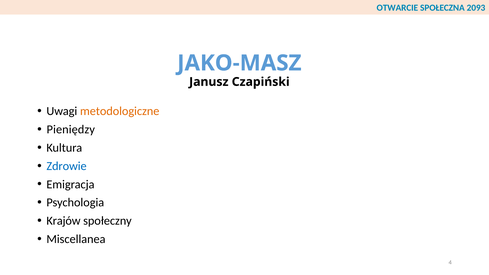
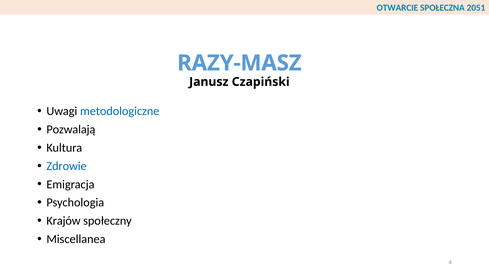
2093: 2093 -> 2051
JAKO-MASZ: JAKO-MASZ -> RAZY-MASZ
metodologiczne colour: orange -> blue
Pieniędzy: Pieniędzy -> Pozwalają
